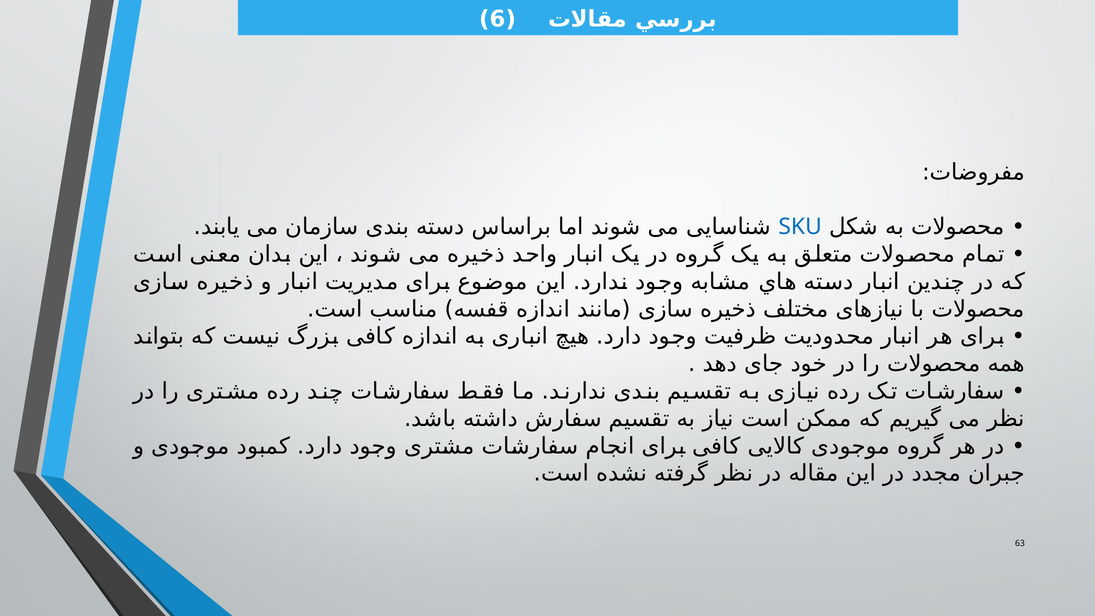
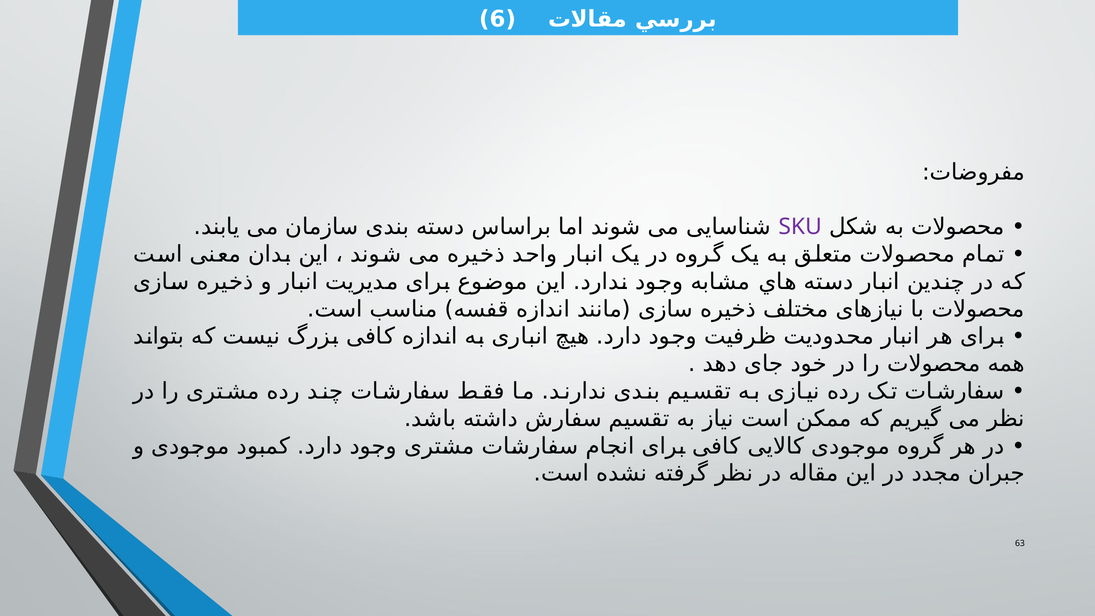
SKU colour: blue -> purple
